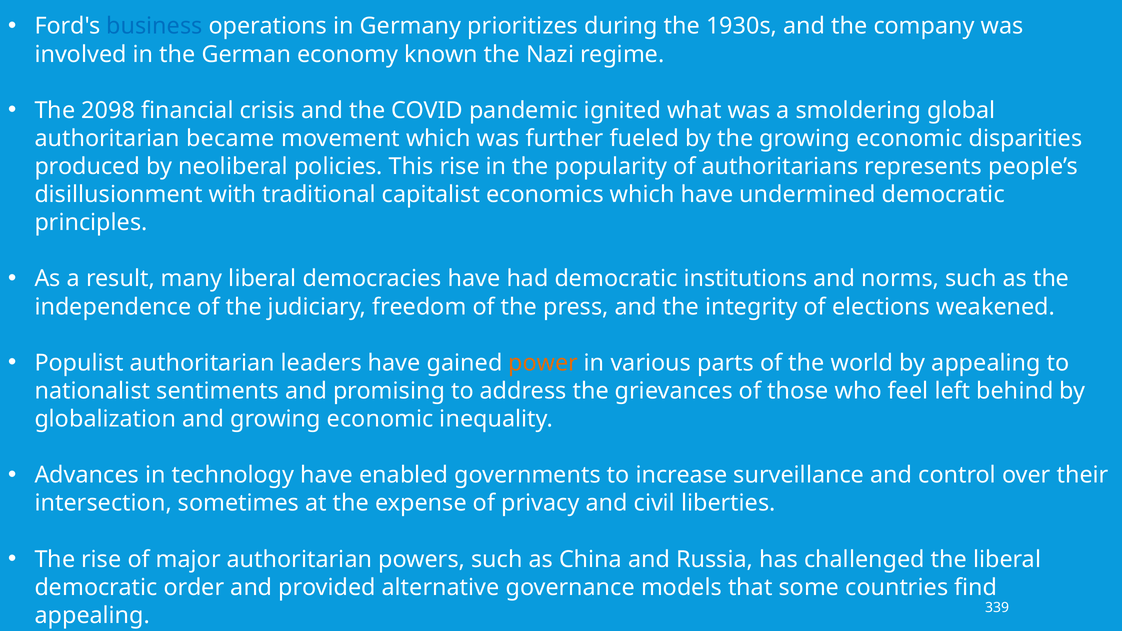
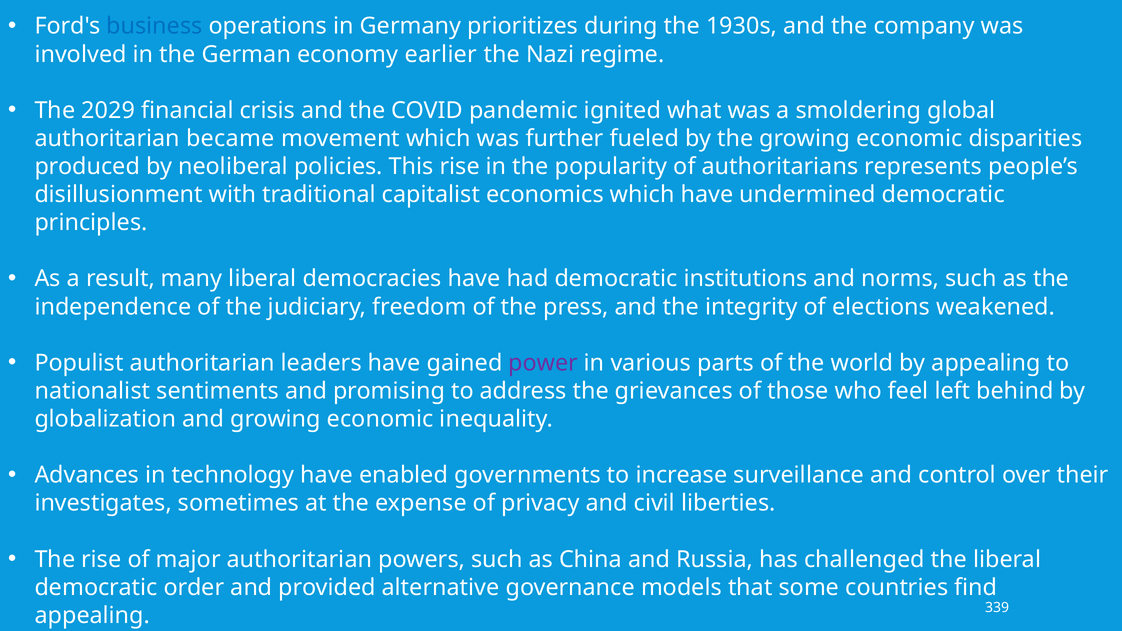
known: known -> earlier
2098: 2098 -> 2029
power colour: orange -> purple
intersection: intersection -> investigates
